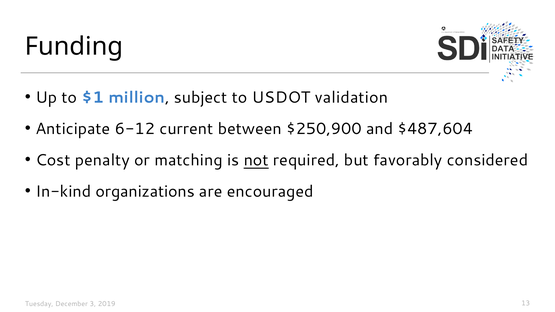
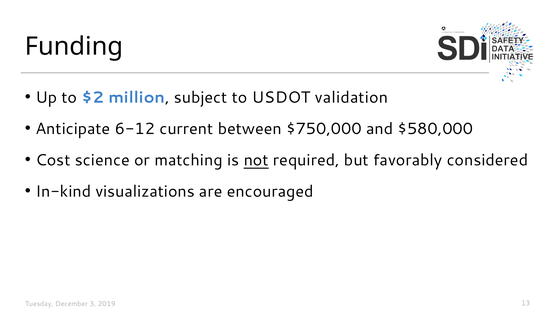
$1: $1 -> $2
$250,900: $250,900 -> $750,000
$487,604: $487,604 -> $580,000
penalty: penalty -> science
organizations: organizations -> visualizations
